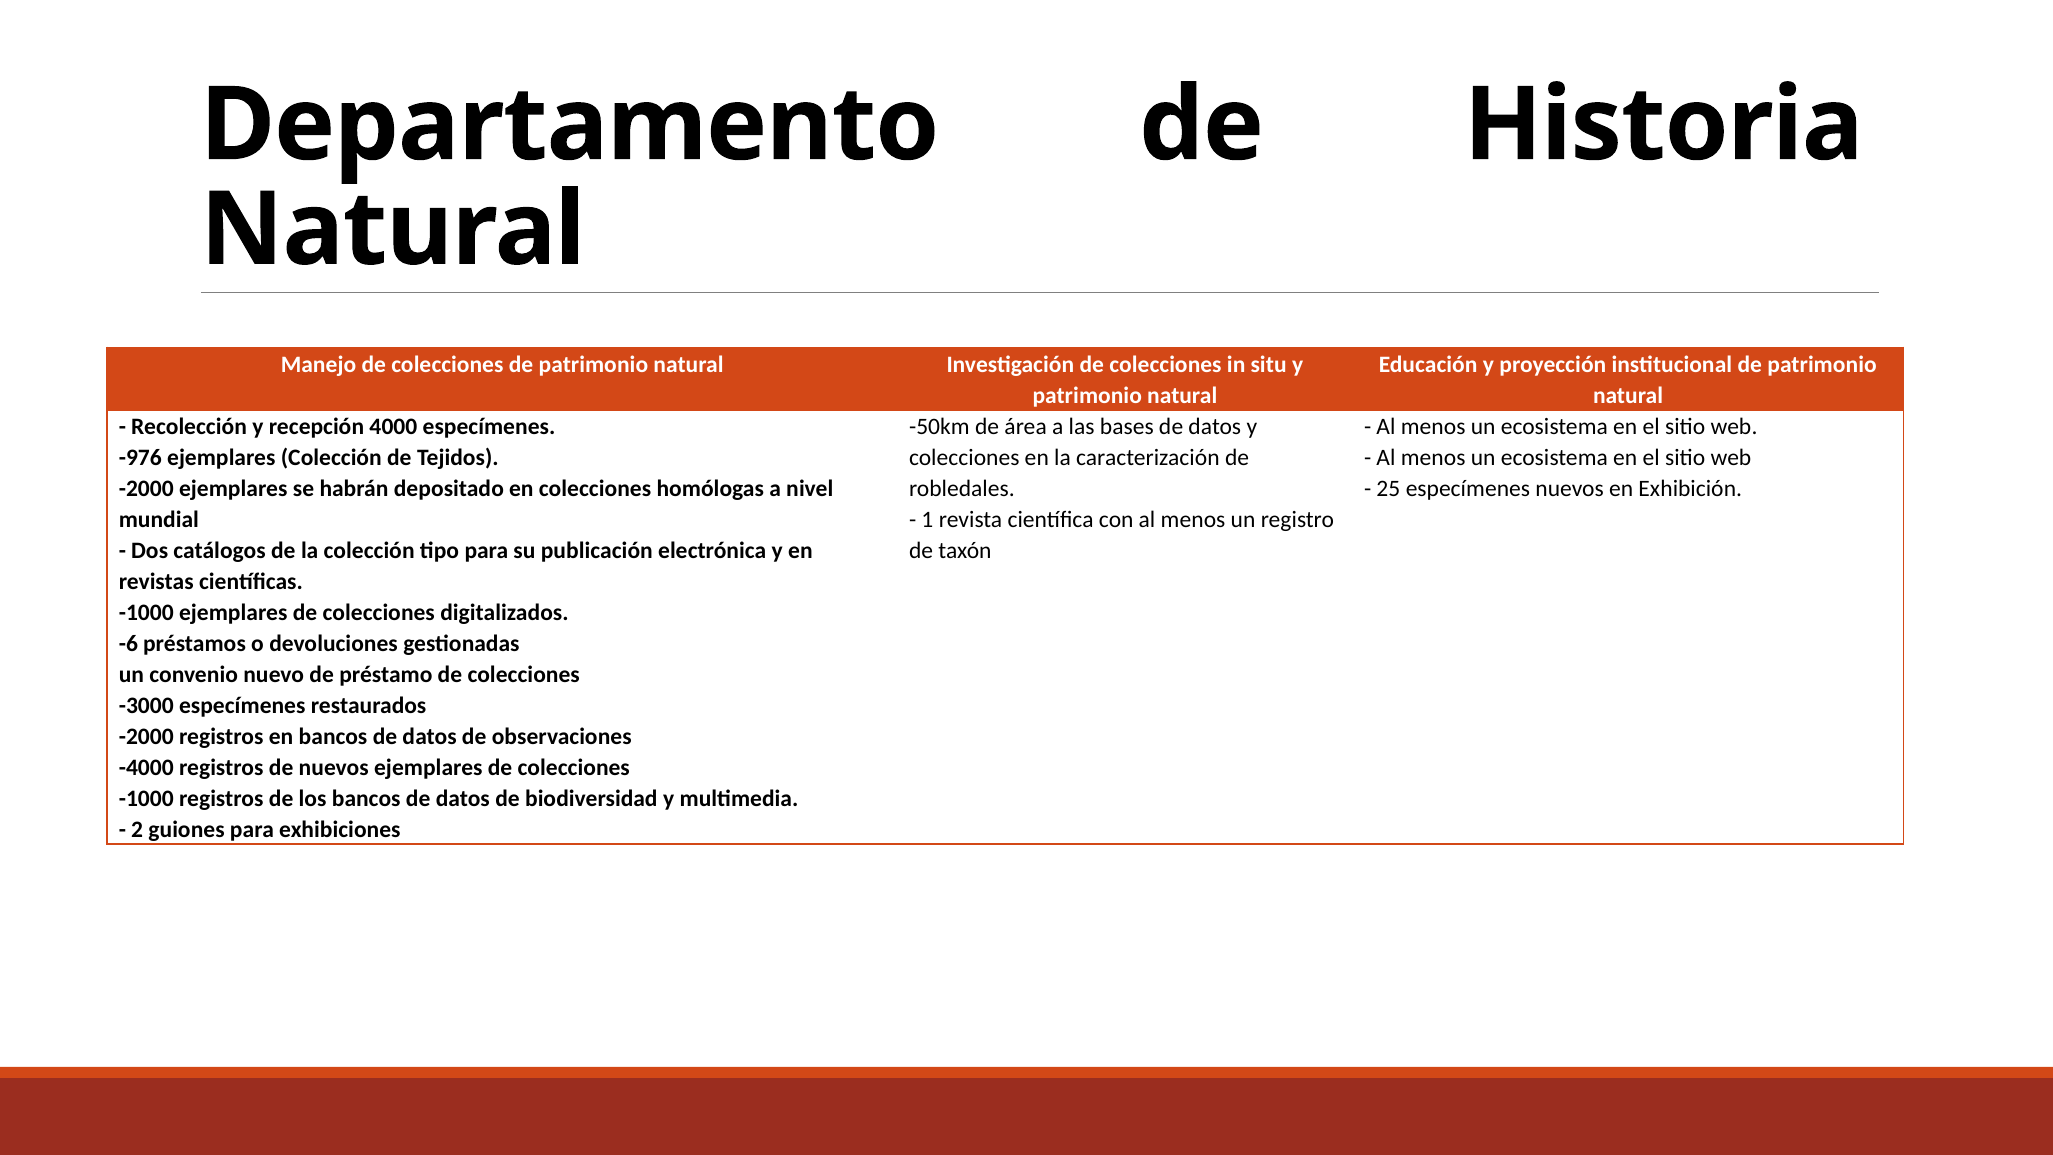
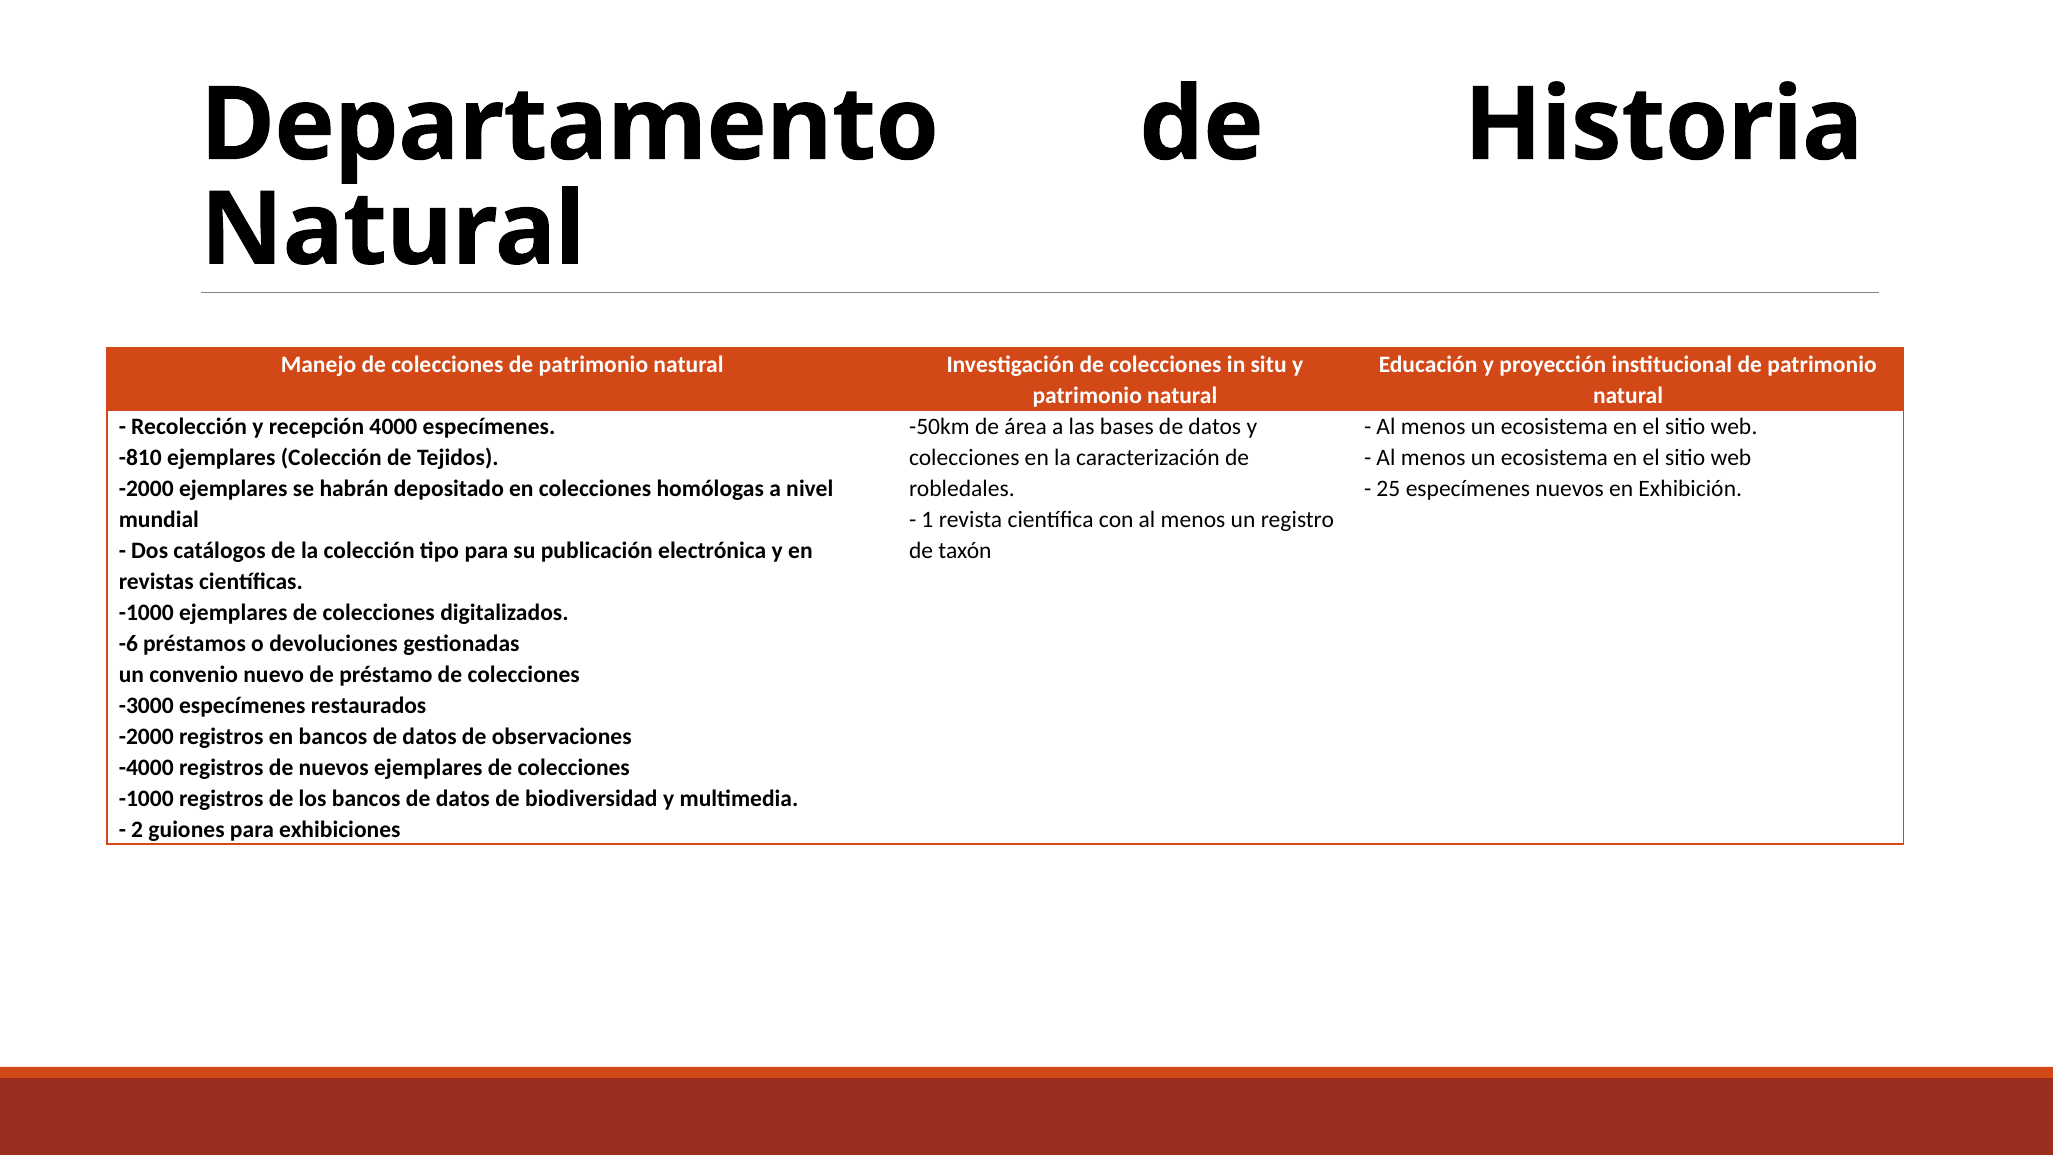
-976: -976 -> -810
